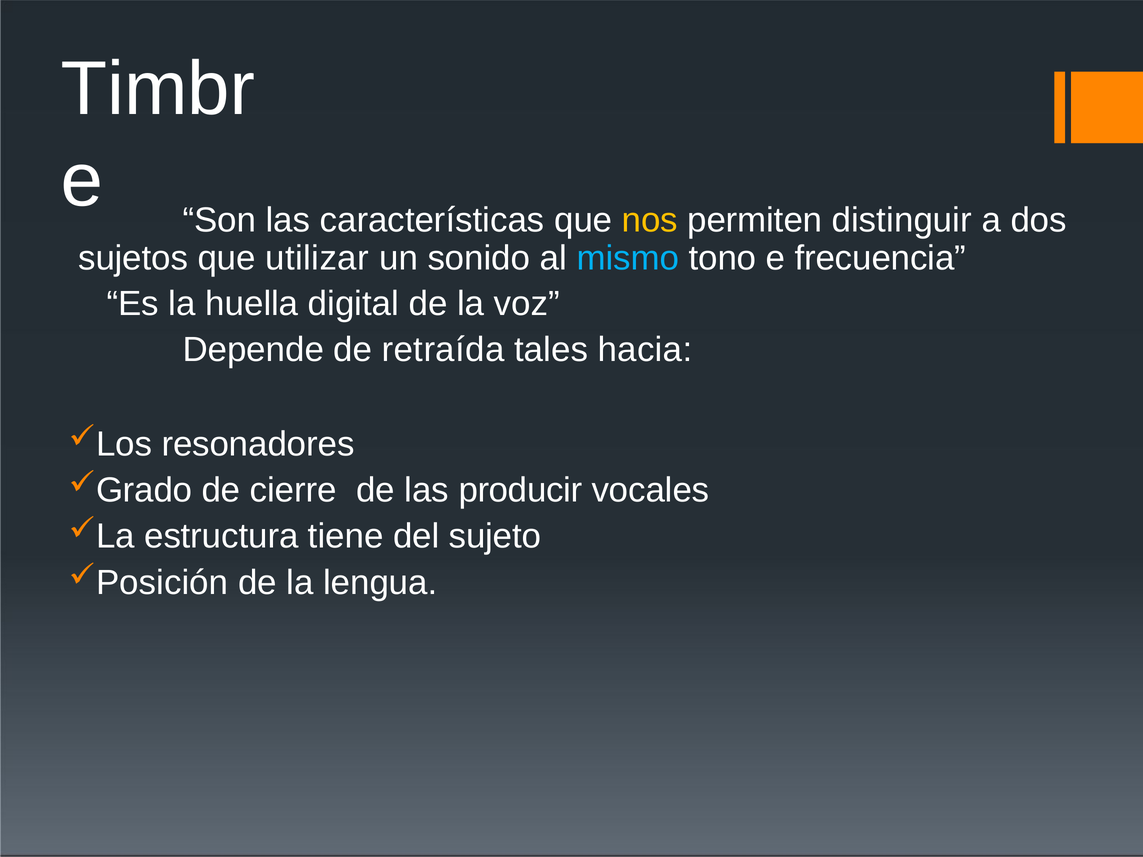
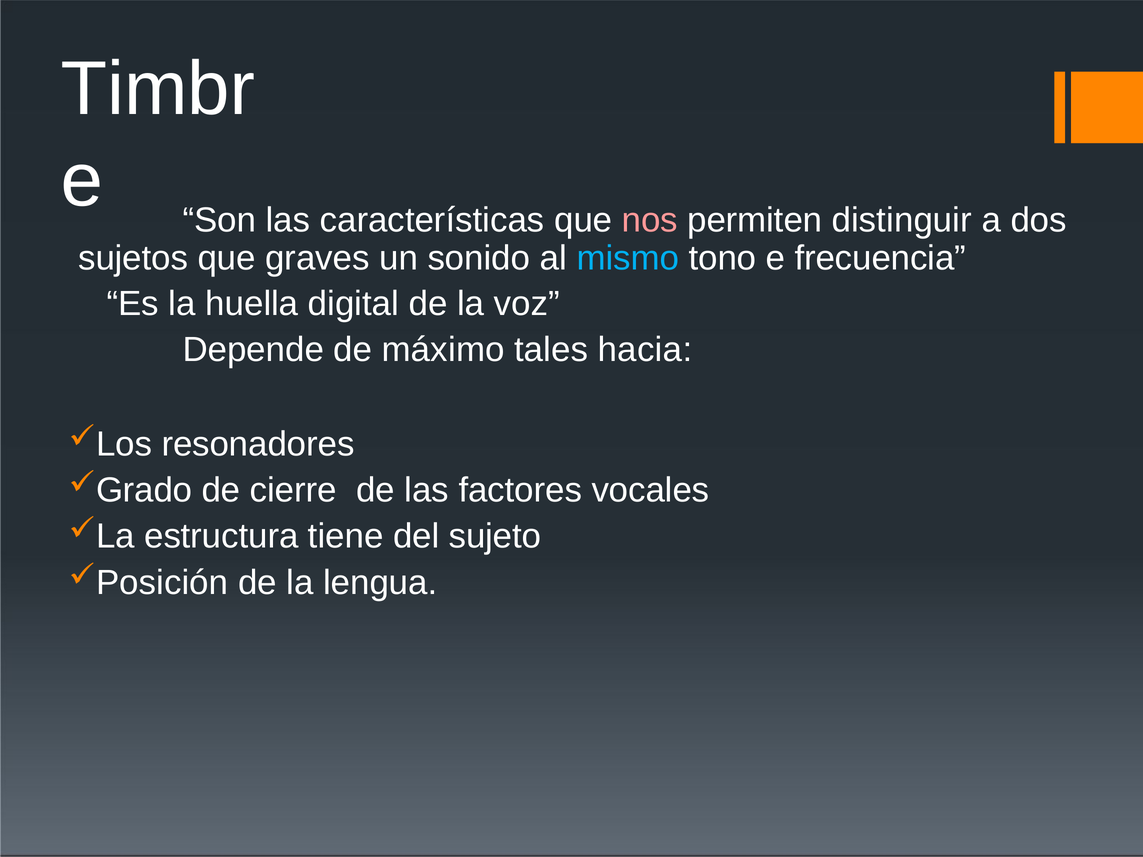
nos colour: yellow -> pink
utilizar: utilizar -> graves
retraída: retraída -> máximo
producir: producir -> factores
